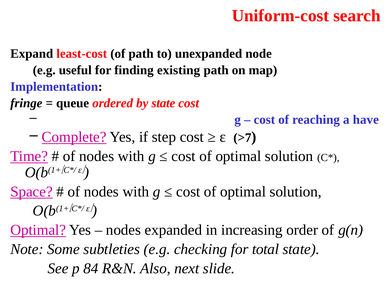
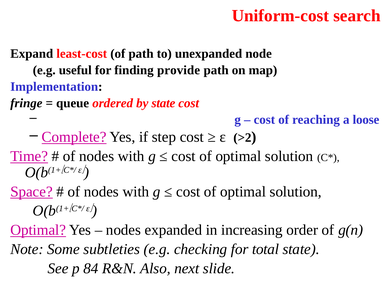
existing: existing -> provide
have: have -> loose
>7: >7 -> >2
